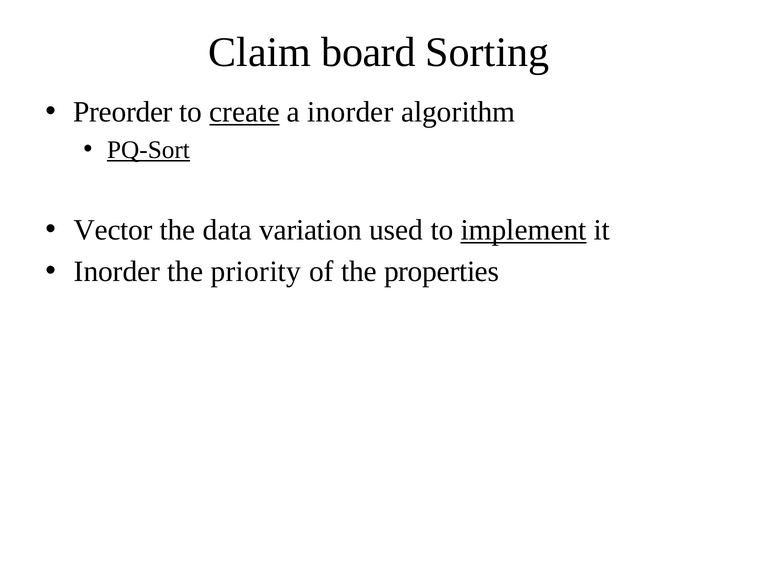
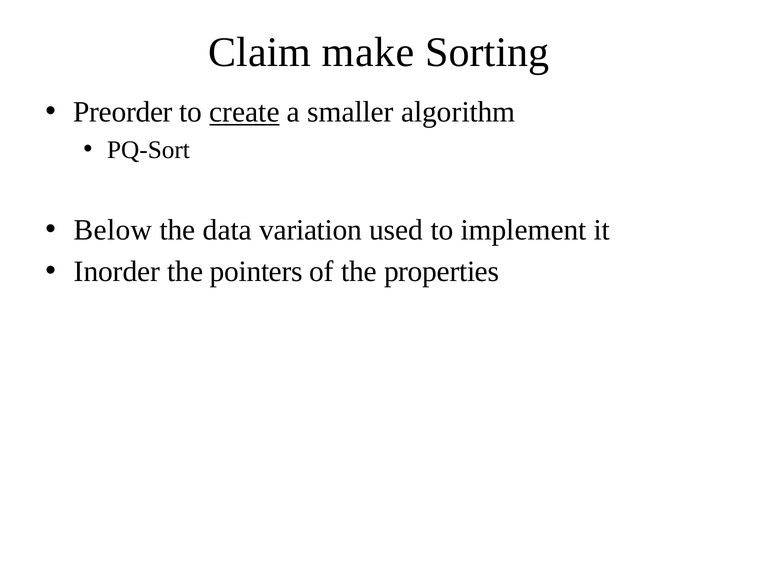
board: board -> make
a inorder: inorder -> smaller
PQ-Sort underline: present -> none
Vector: Vector -> Below
implement underline: present -> none
priority: priority -> pointers
